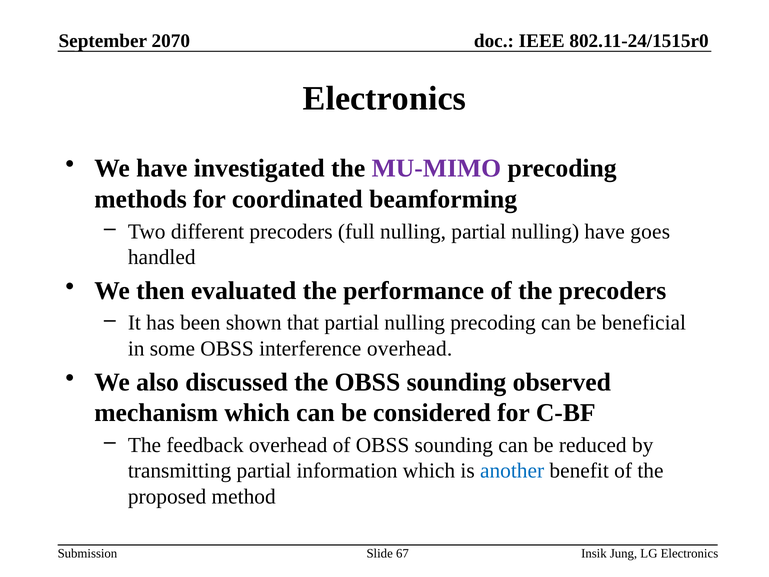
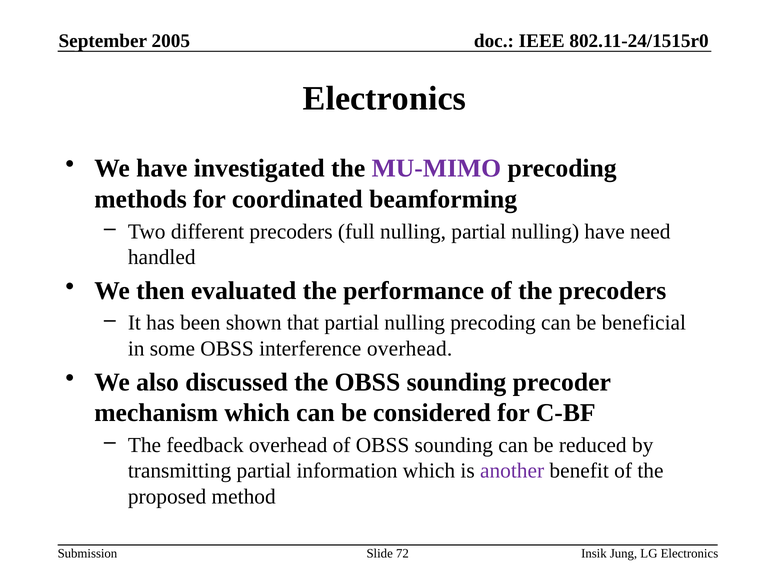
2070: 2070 -> 2005
goes: goes -> need
observed: observed -> precoder
another colour: blue -> purple
67: 67 -> 72
